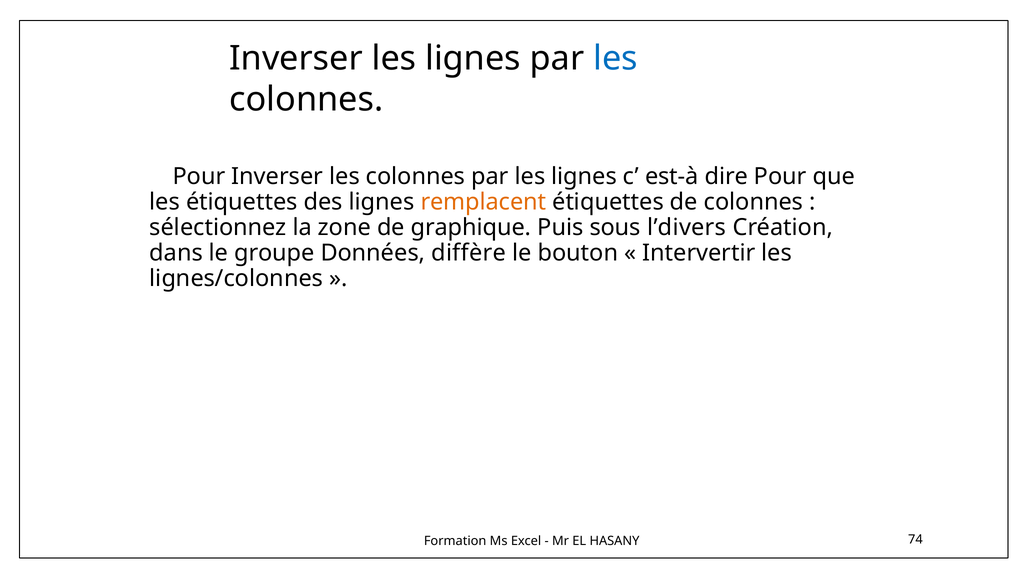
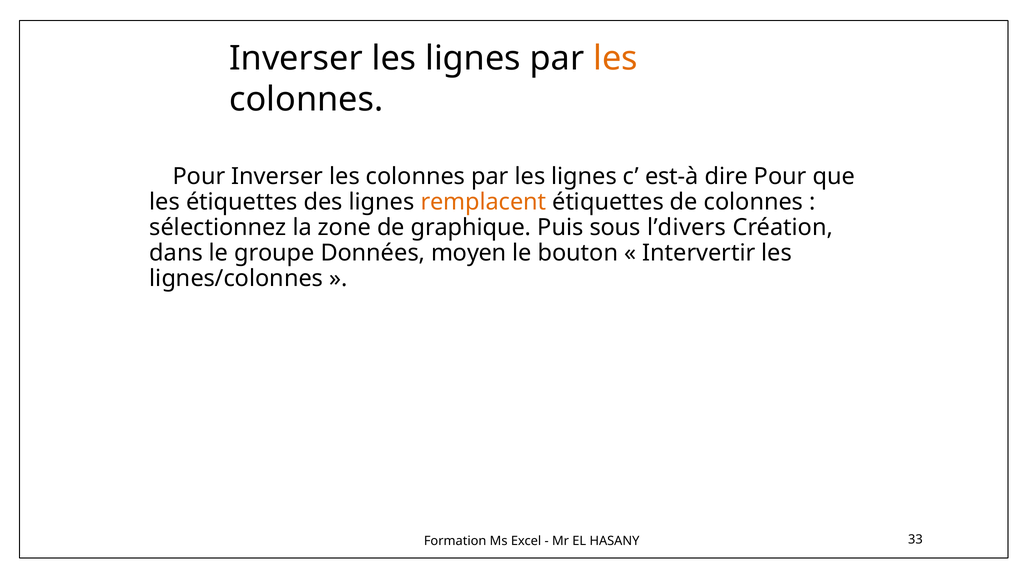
les at (615, 58) colour: blue -> orange
diffère: diffère -> moyen
74: 74 -> 33
